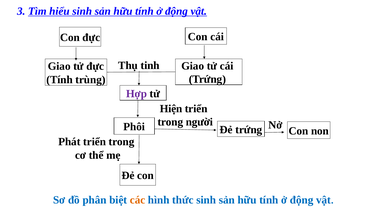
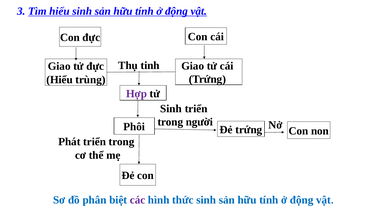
Tính at (60, 80): Tính -> Hiểu
Hiện at (171, 109): Hiện -> Sinh
các colour: orange -> purple
